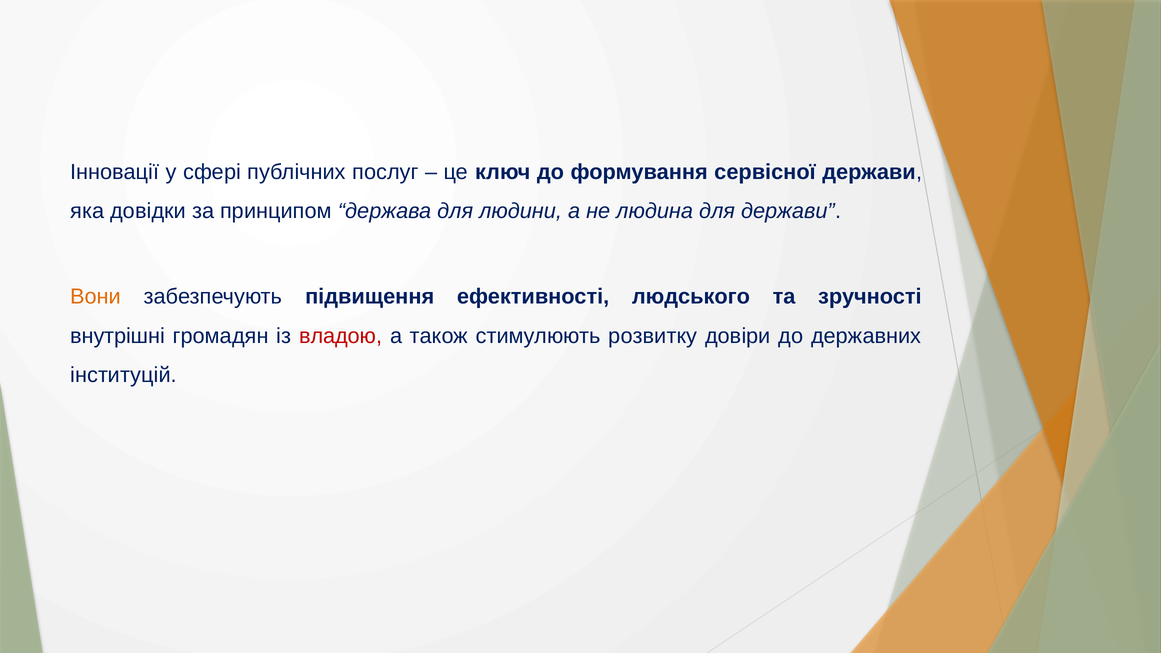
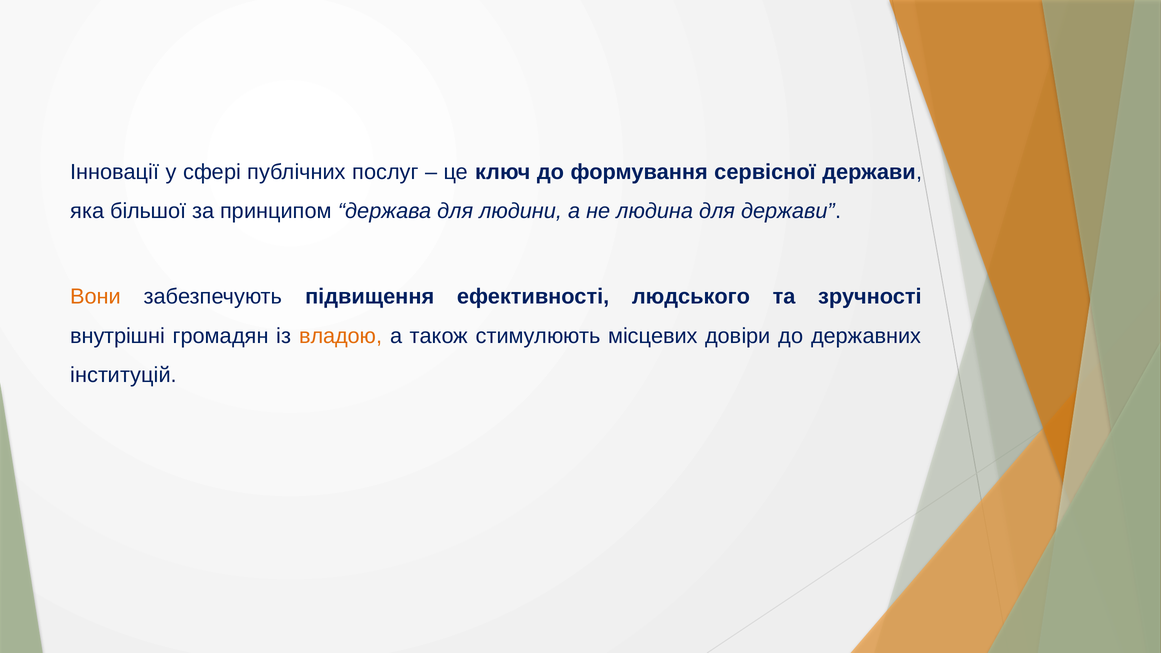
довідки: довідки -> більшої
владою colour: red -> orange
розвитку: розвитку -> місцевих
